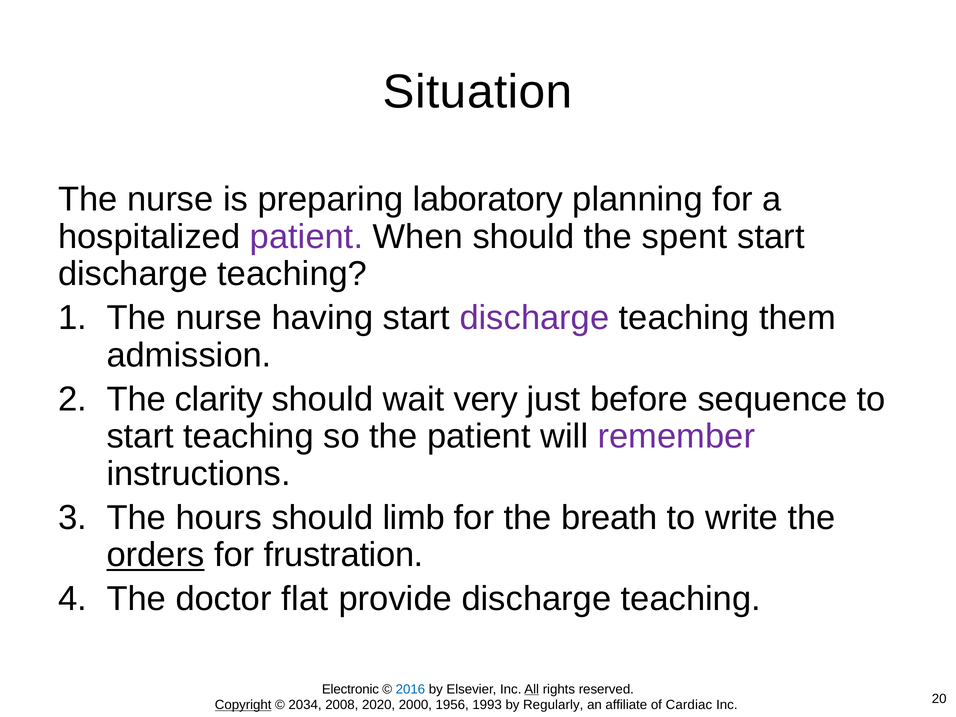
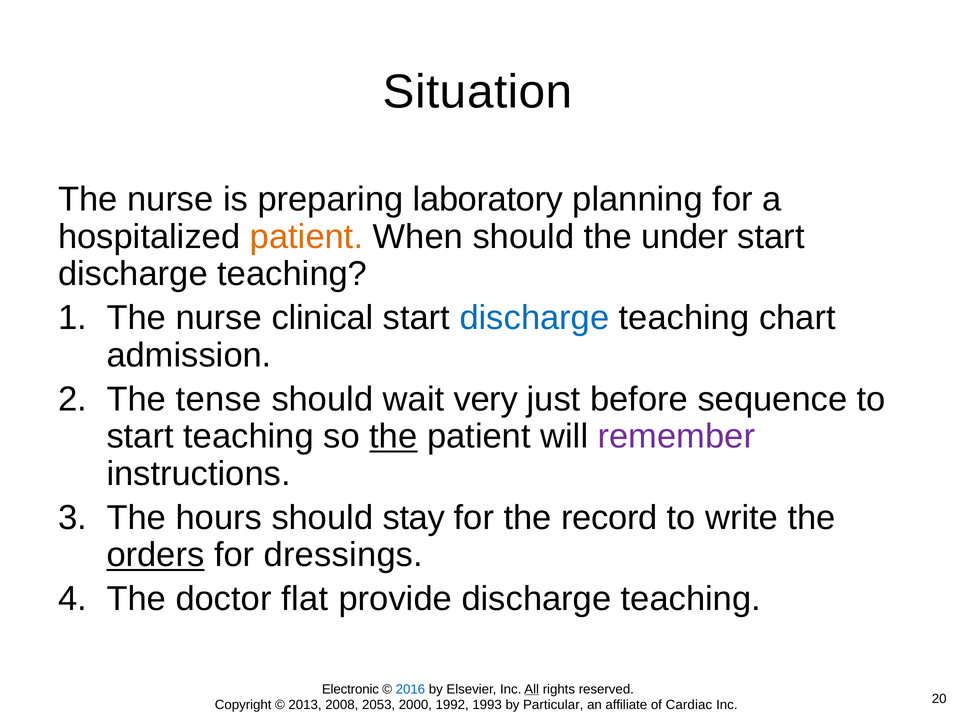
patient at (307, 237) colour: purple -> orange
spent: spent -> under
having: having -> clinical
discharge at (534, 318) colour: purple -> blue
them: them -> chart
clarity: clarity -> tense
the at (393, 437) underline: none -> present
limb: limb -> stay
breath: breath -> record
frustration: frustration -> dressings
Copyright underline: present -> none
2034: 2034 -> 2013
2020: 2020 -> 2053
1956: 1956 -> 1992
Regularly: Regularly -> Particular
